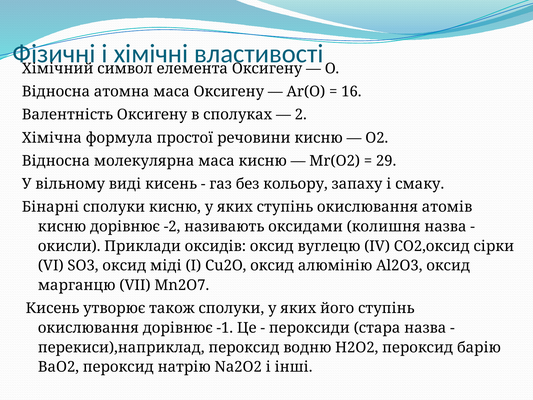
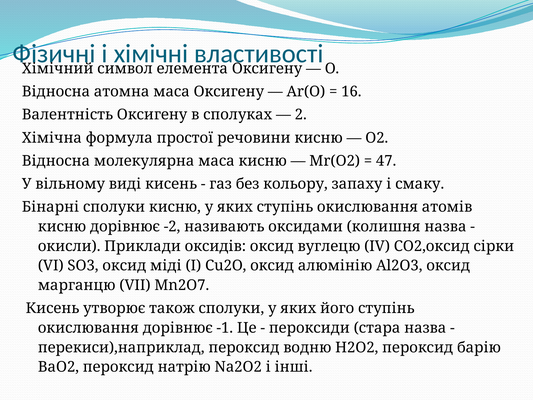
29: 29 -> 47
